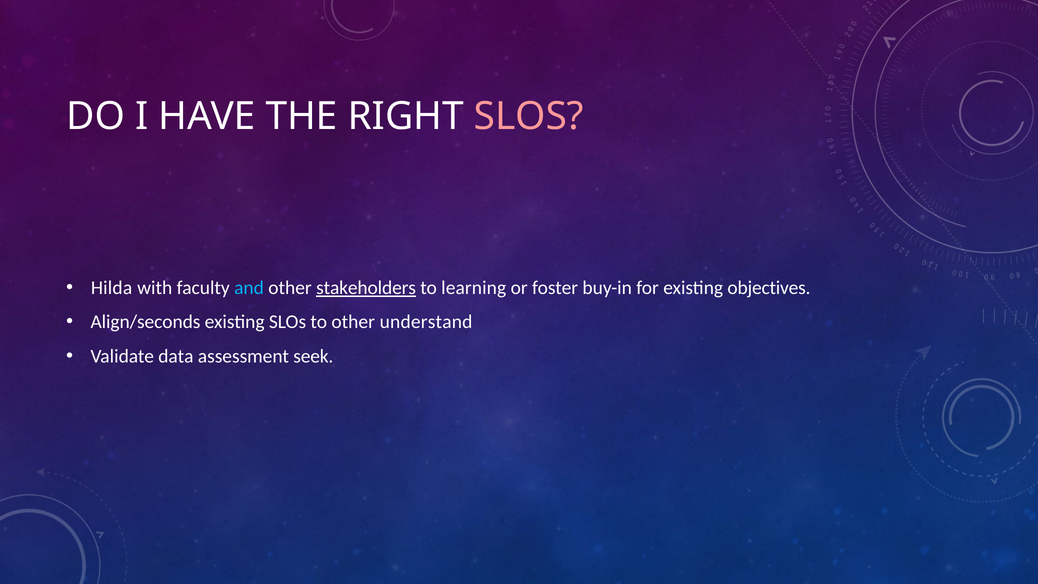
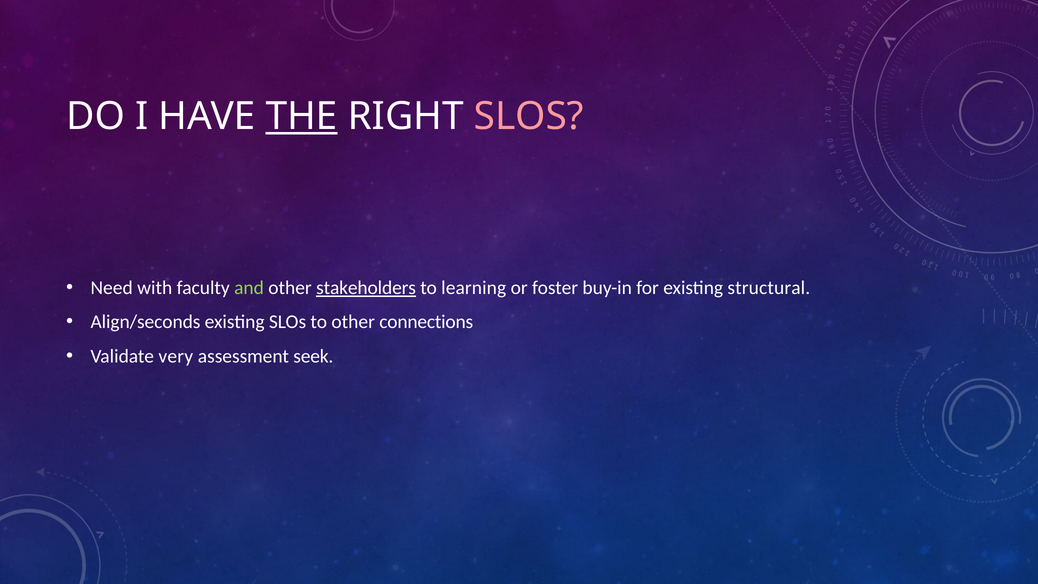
THE underline: none -> present
Hilda: Hilda -> Need
and colour: light blue -> light green
objectives: objectives -> structural
understand: understand -> connections
data: data -> very
